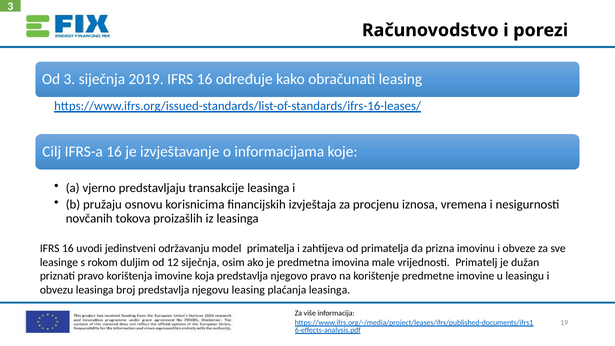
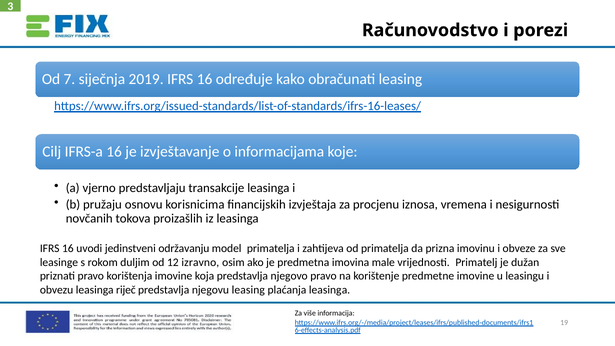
Od 3: 3 -> 7
12 siječnja: siječnja -> izravno
broj: broj -> riječ
